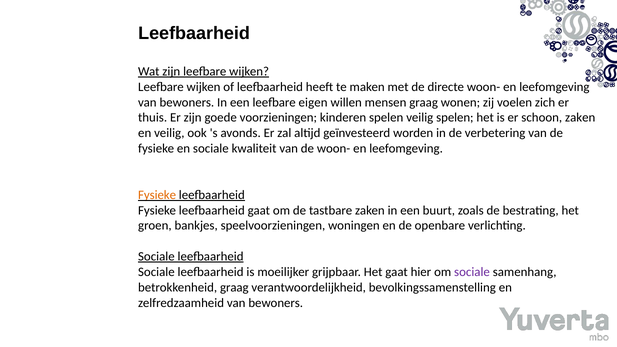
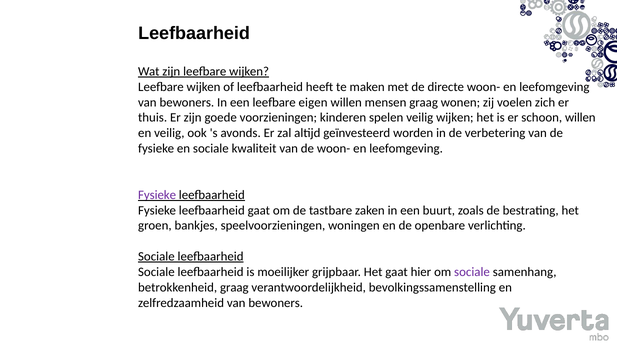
veilig spelen: spelen -> wijken
schoon zaken: zaken -> willen
Fysieke at (157, 195) colour: orange -> purple
